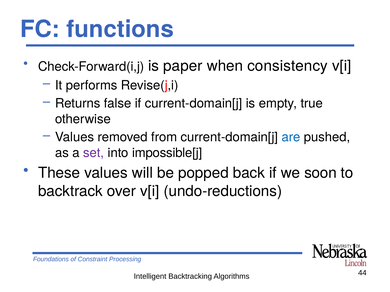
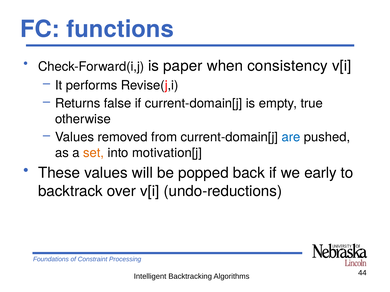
set colour: purple -> orange
impossible[j: impossible[j -> motivation[j
soon: soon -> early
